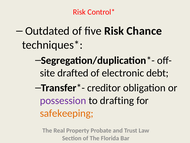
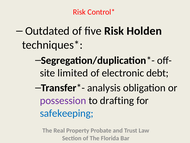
Chance: Chance -> Holden
drafted: drafted -> limited
creditor: creditor -> analysis
safekeeping colour: orange -> blue
